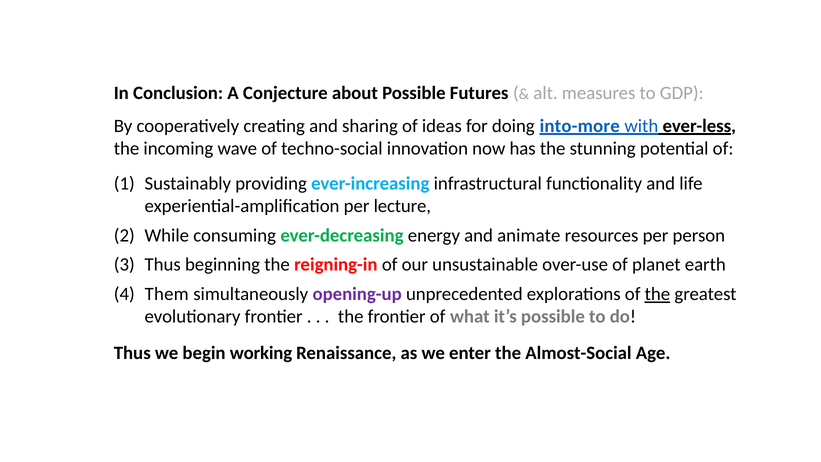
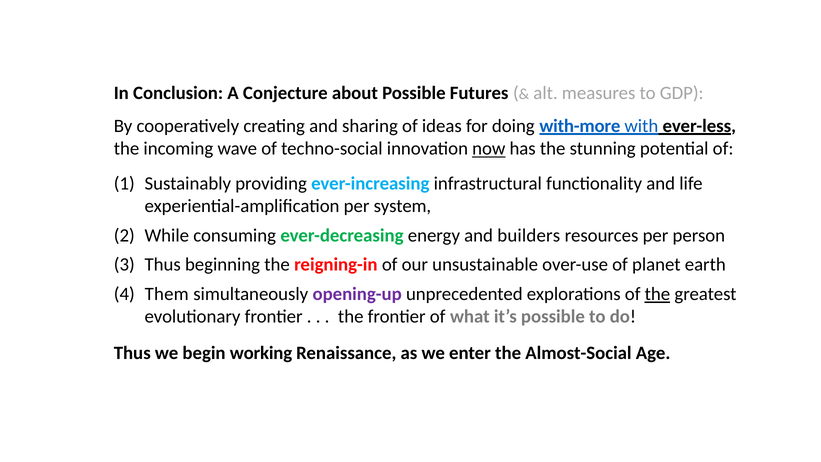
into-more: into-more -> with-more
now underline: none -> present
lecture: lecture -> system
animate: animate -> builders
